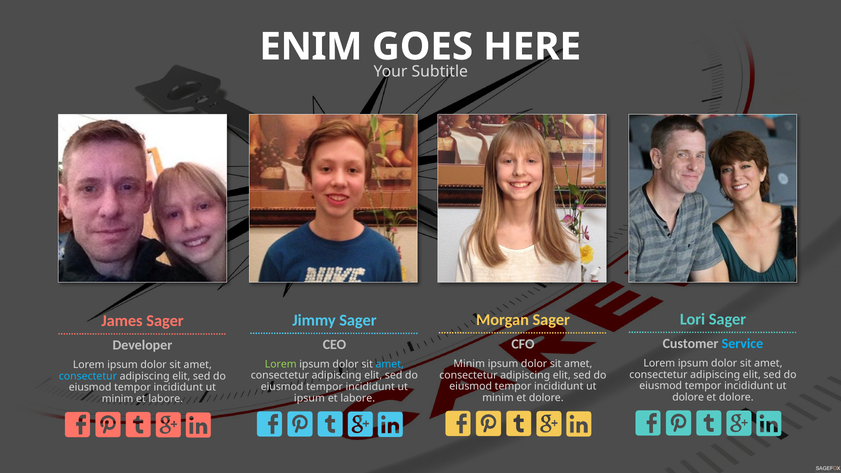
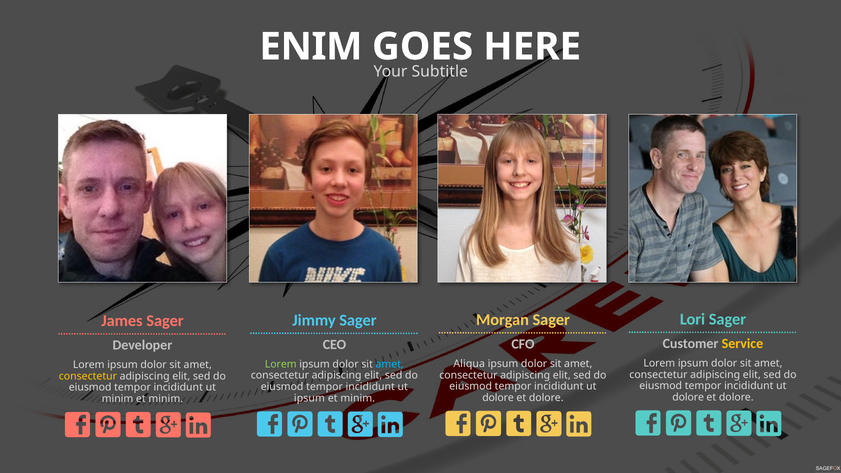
Service colour: light blue -> yellow
Minim at (469, 364): Minim -> Aliqua
consectetur at (88, 376) colour: light blue -> yellow
minim at (498, 398): minim -> dolore
labore at (358, 398): labore -> minim
labore at (166, 399): labore -> minim
